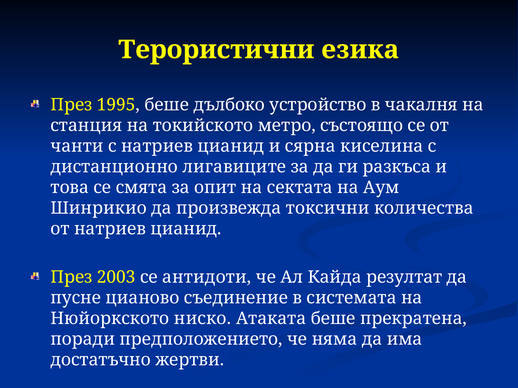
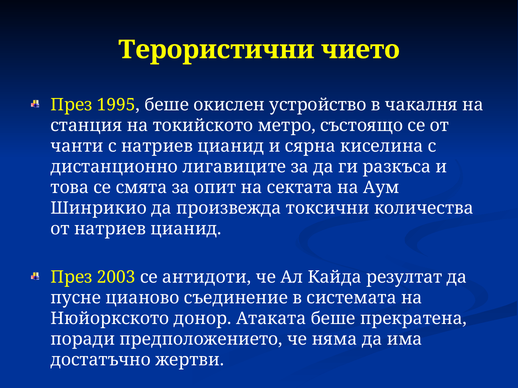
езика: езика -> чието
дълбоко: дълбоко -> окислен
ниско: ниско -> донор
